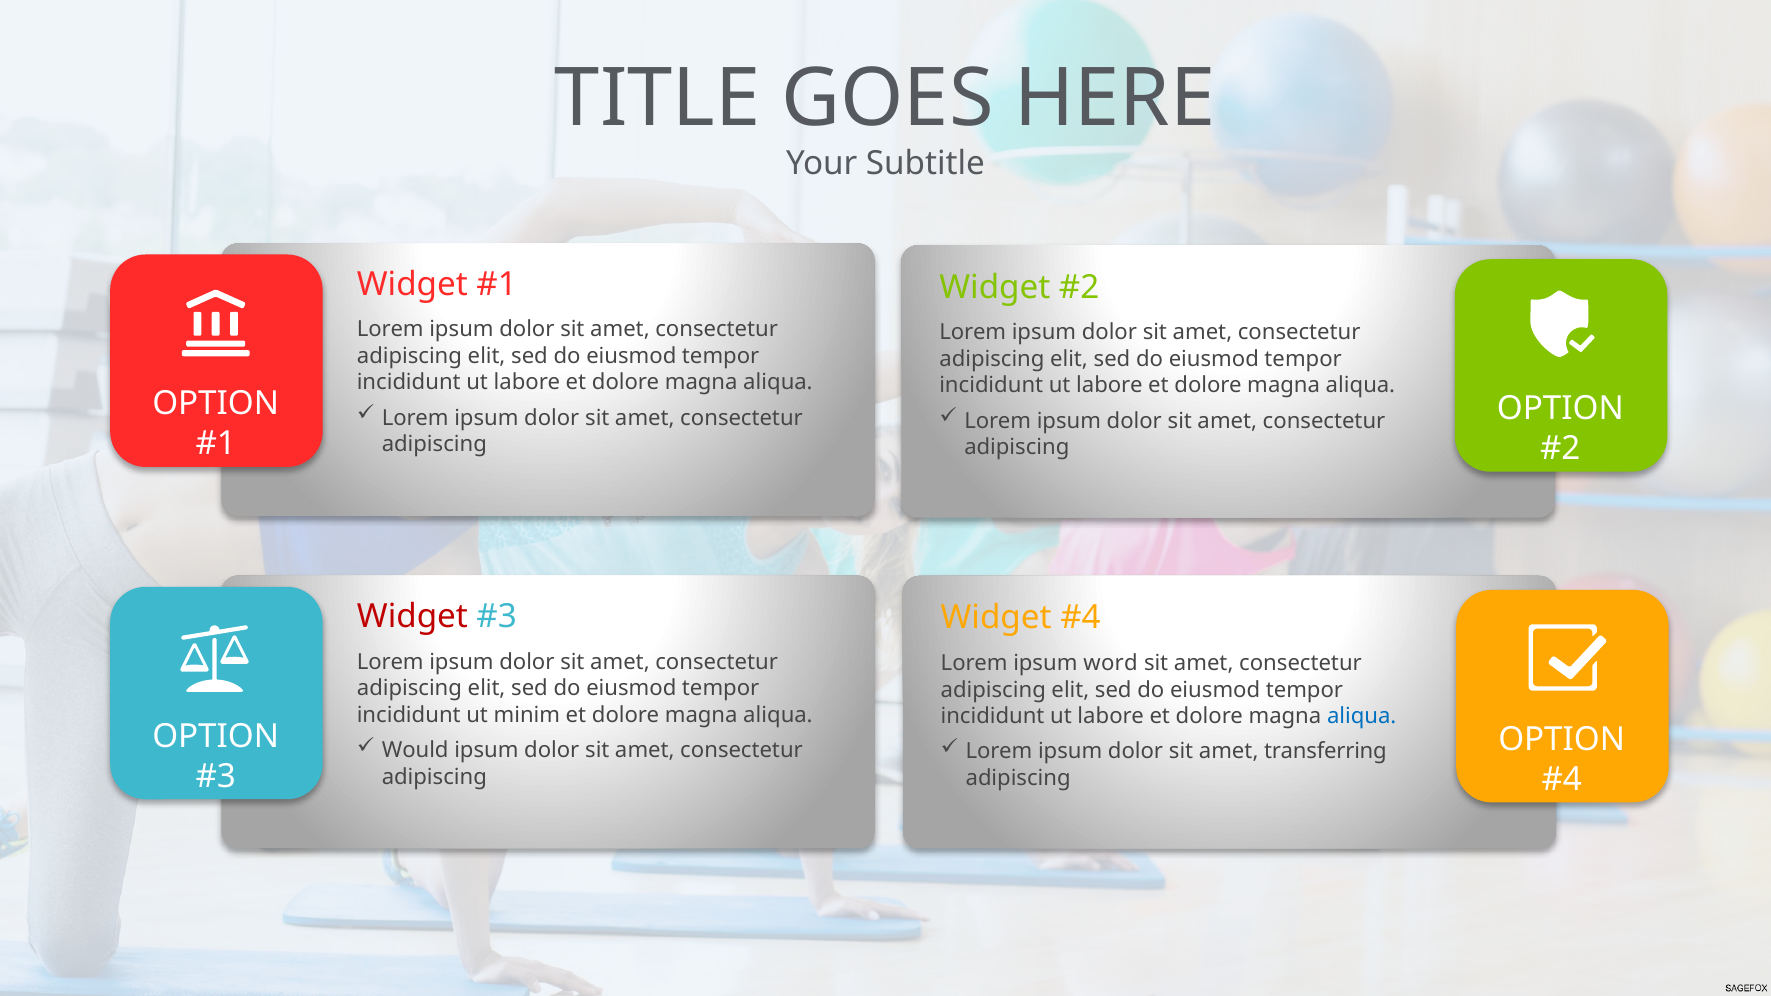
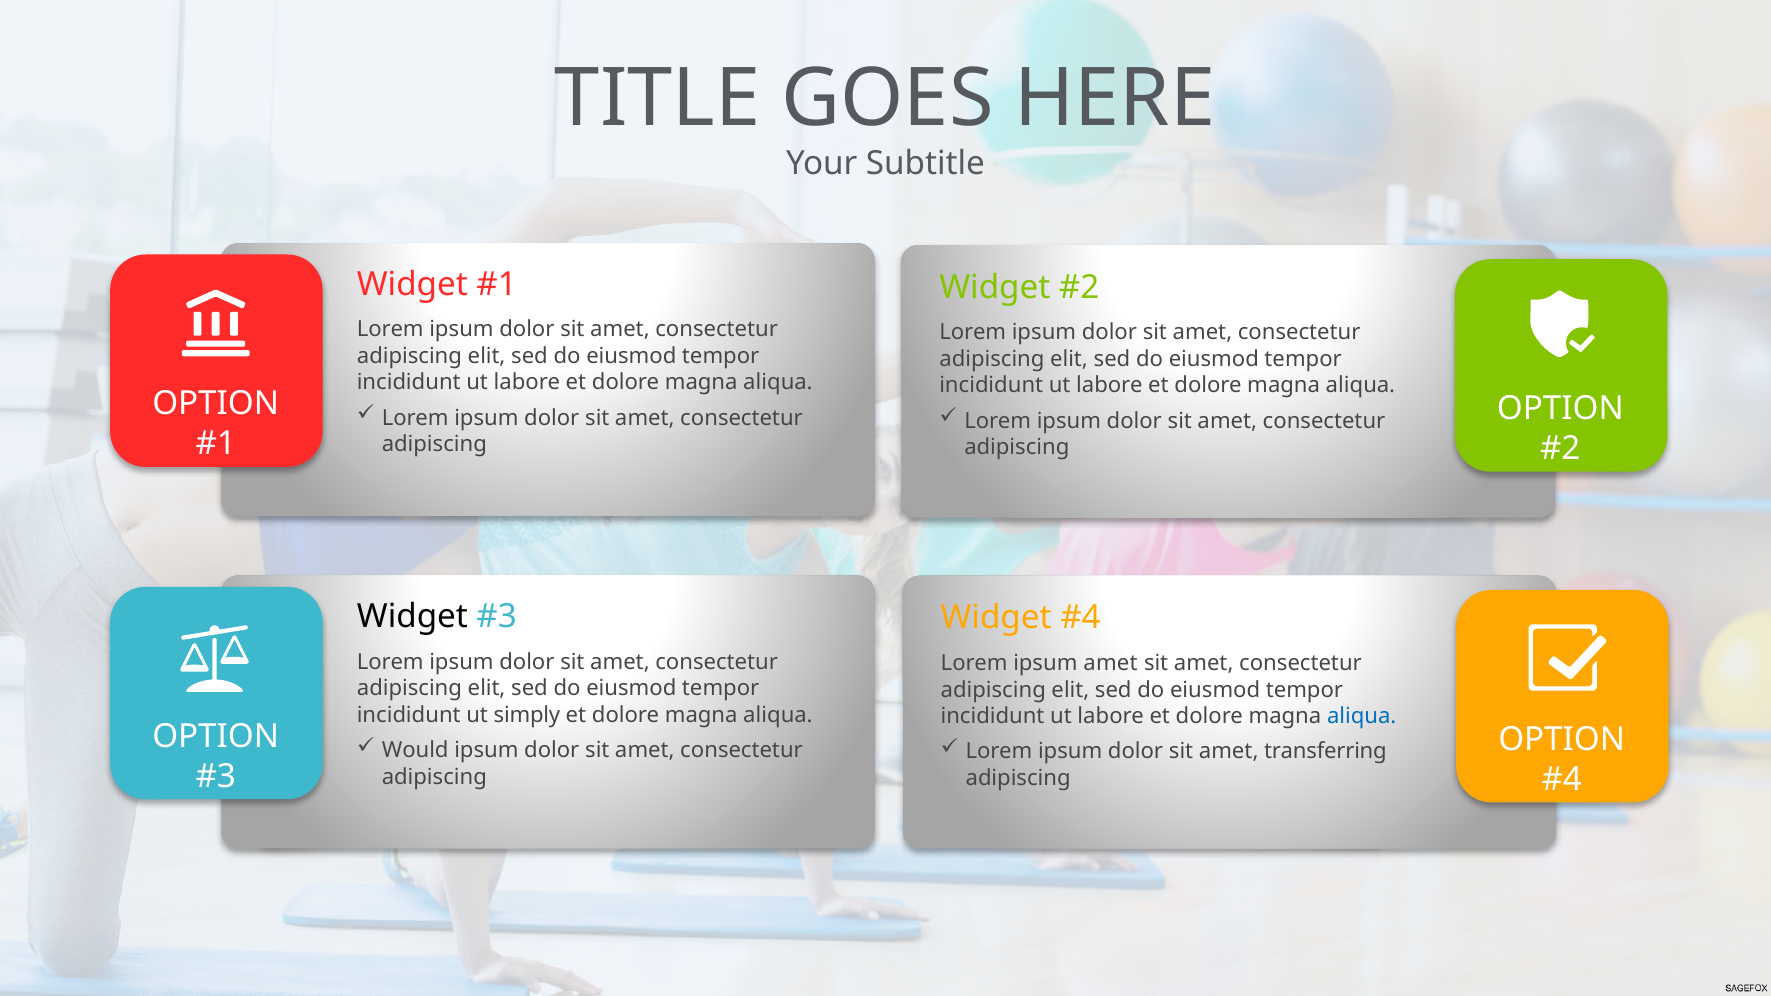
Widget at (412, 617) colour: red -> black
ipsum word: word -> amet
minim: minim -> simply
